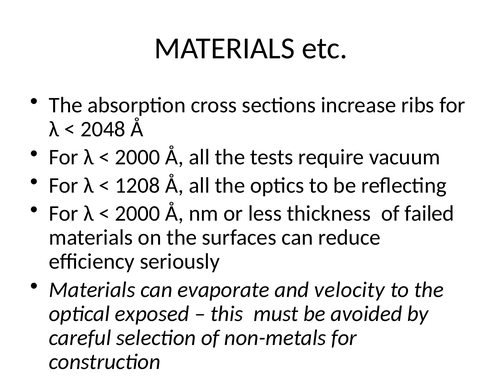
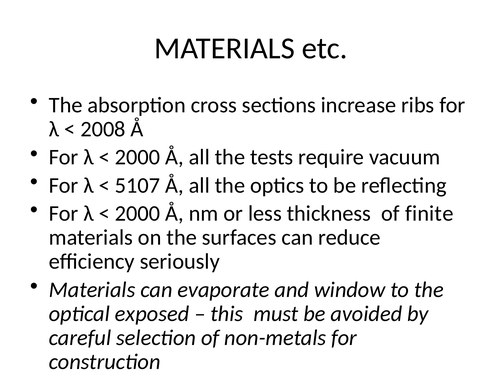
2048: 2048 -> 2008
1208: 1208 -> 5107
failed: failed -> finite
velocity: velocity -> window
